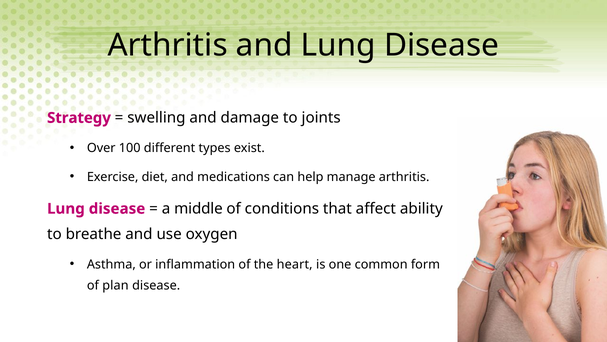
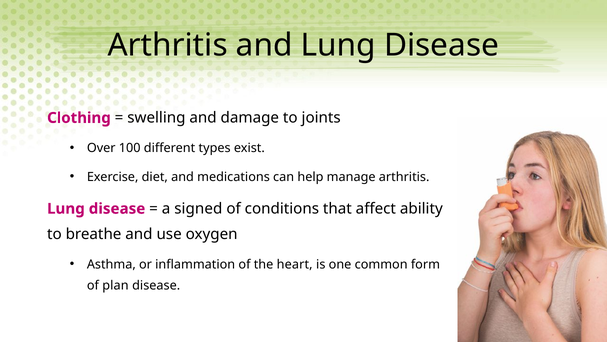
Strategy: Strategy -> Clothing
middle: middle -> signed
